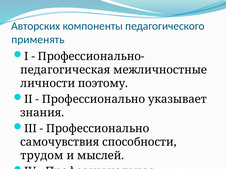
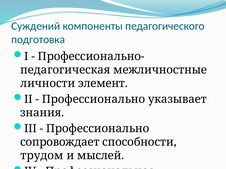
Авторских: Авторских -> Суждений
применять: применять -> подготовка
поэтому: поэтому -> элемент
самочувствия: самочувствия -> сопровождает
